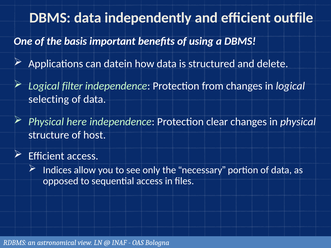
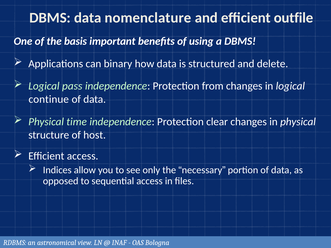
independently: independently -> nomenclature
datein: datein -> binary
filter: filter -> pass
selecting: selecting -> continue
here: here -> time
